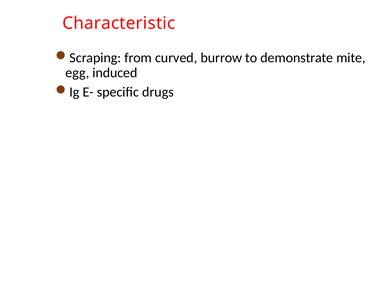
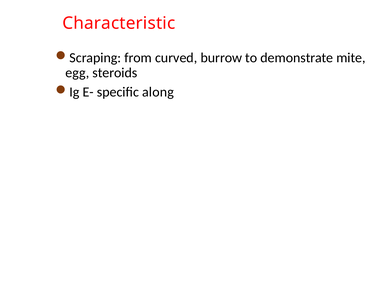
induced: induced -> steroids
drugs: drugs -> along
